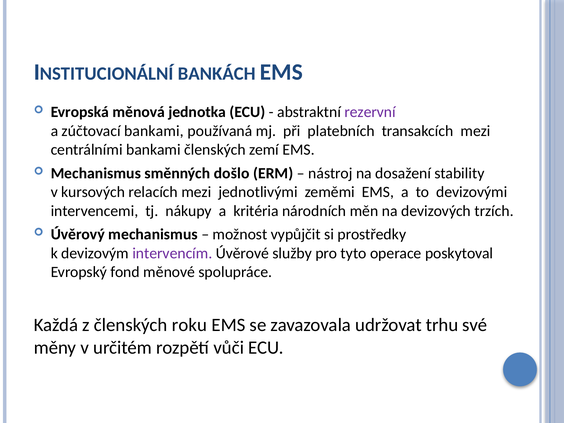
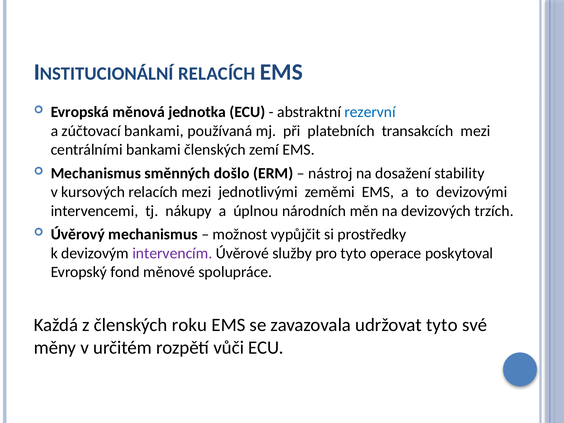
BANKÁCH at (217, 74): BANKÁCH -> RELACÍCH
rezervní colour: purple -> blue
kritéria: kritéria -> úplnou
udržovat trhu: trhu -> tyto
